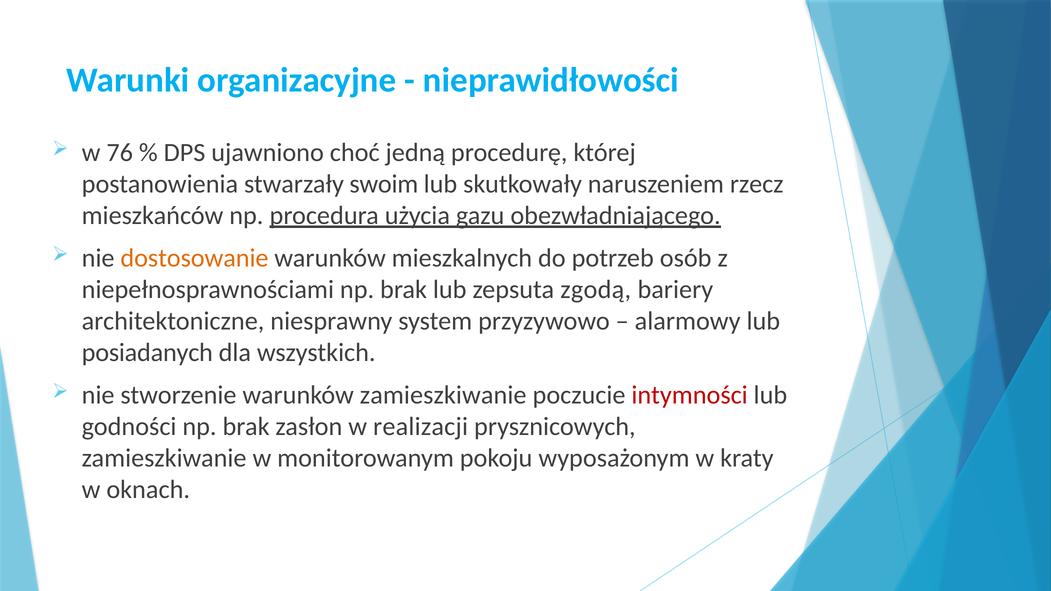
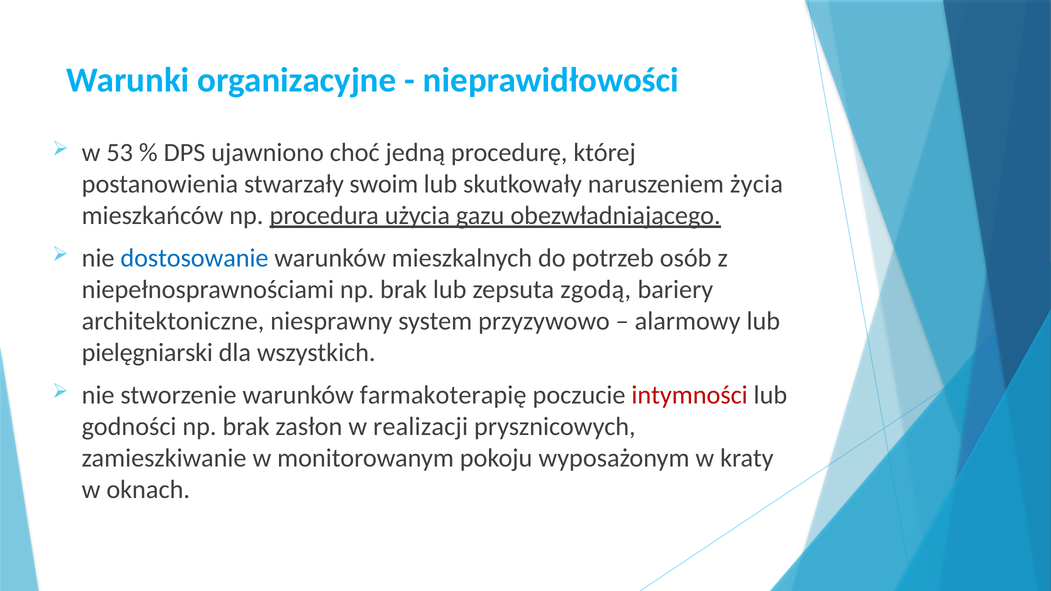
76: 76 -> 53
rzecz: rzecz -> życia
dostosowanie colour: orange -> blue
posiadanych: posiadanych -> pielęgniarski
warunków zamieszkiwanie: zamieszkiwanie -> farmakoterapię
